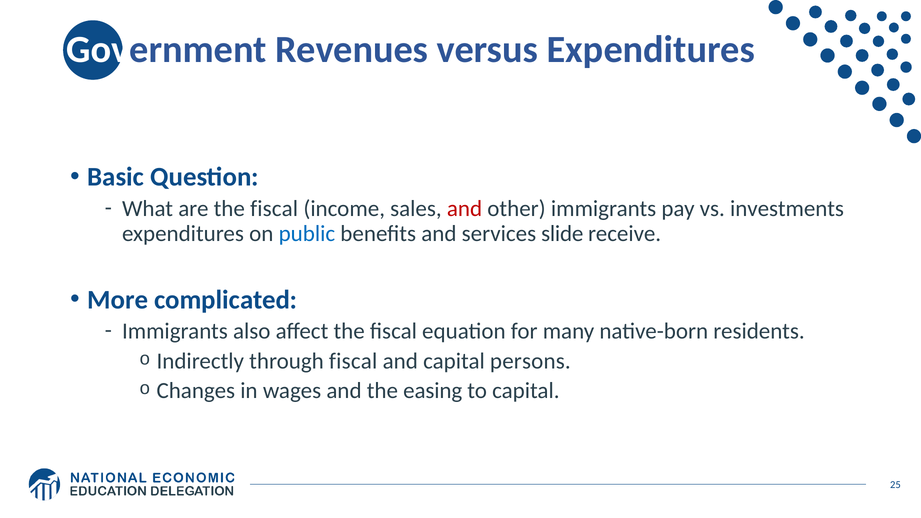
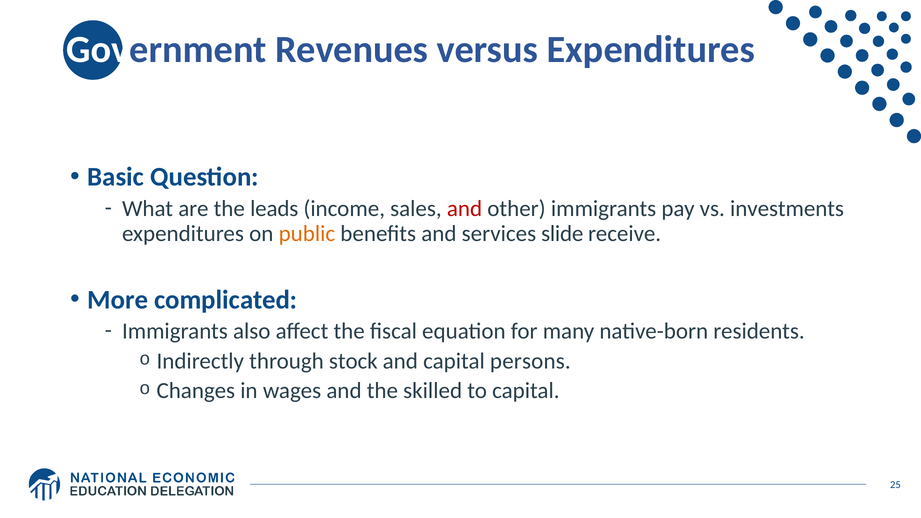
are the fiscal: fiscal -> leads
public colour: blue -> orange
through fiscal: fiscal -> stock
easing: easing -> skilled
